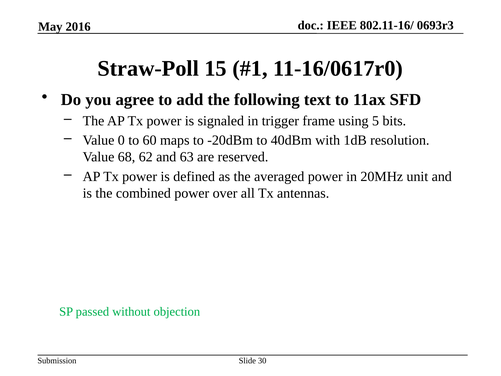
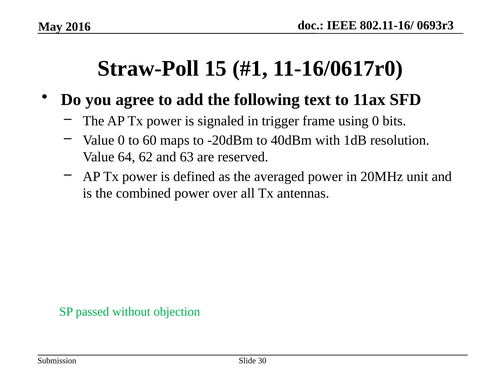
using 5: 5 -> 0
68: 68 -> 64
